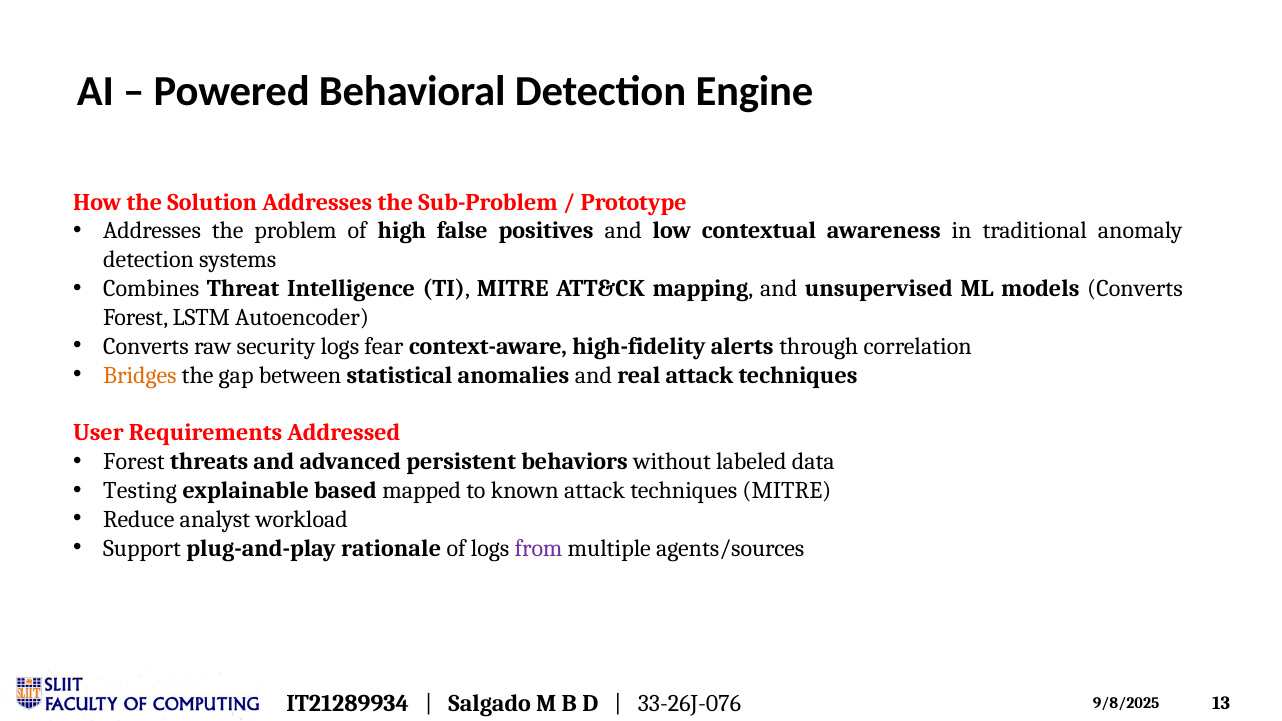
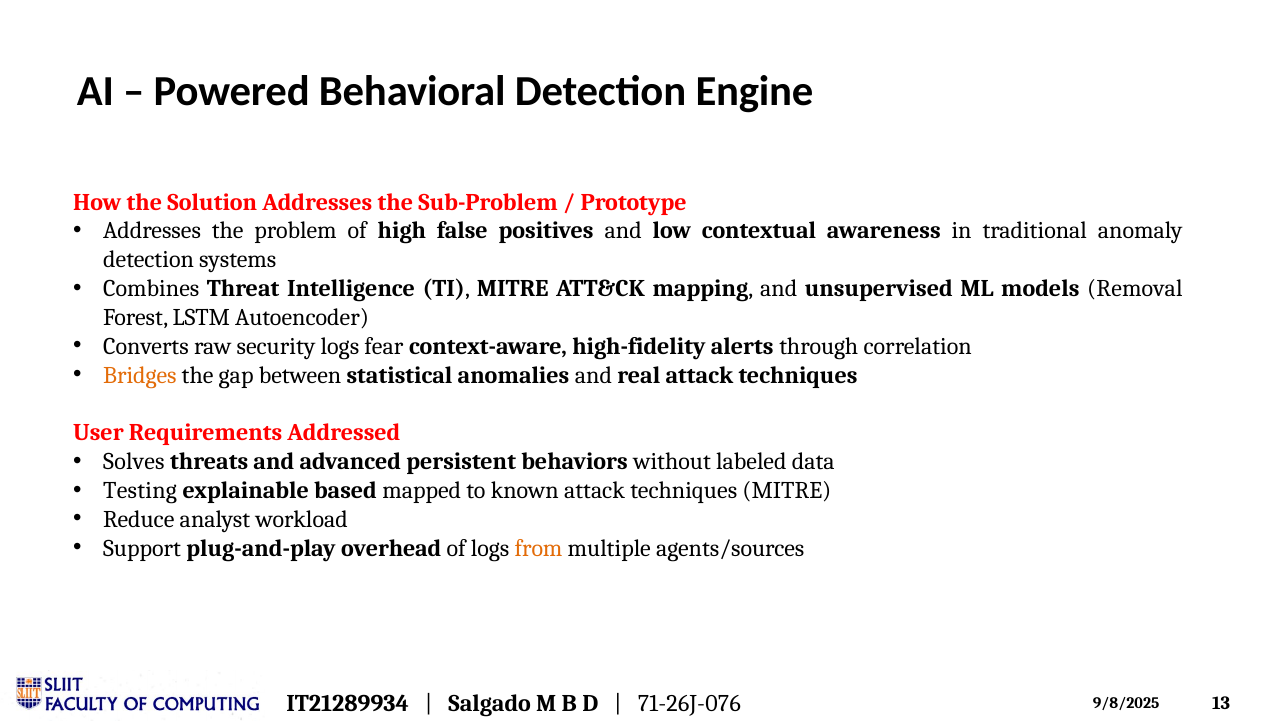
models Converts: Converts -> Removal
Forest at (134, 462): Forest -> Solves
rationale: rationale -> overhead
from colour: purple -> orange
33-26J-076: 33-26J-076 -> 71-26J-076
